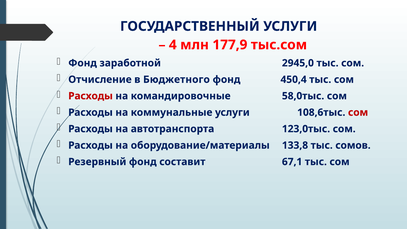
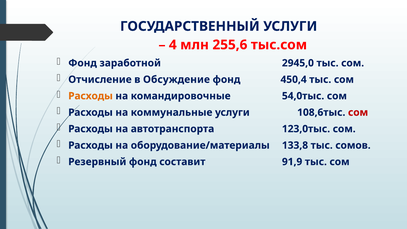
177,9: 177,9 -> 255,6
Бюджетного: Бюджетного -> Обсуждение
Расходы at (91, 96) colour: red -> orange
58,0тыс: 58,0тыс -> 54,0тыс
67,1: 67,1 -> 91,9
